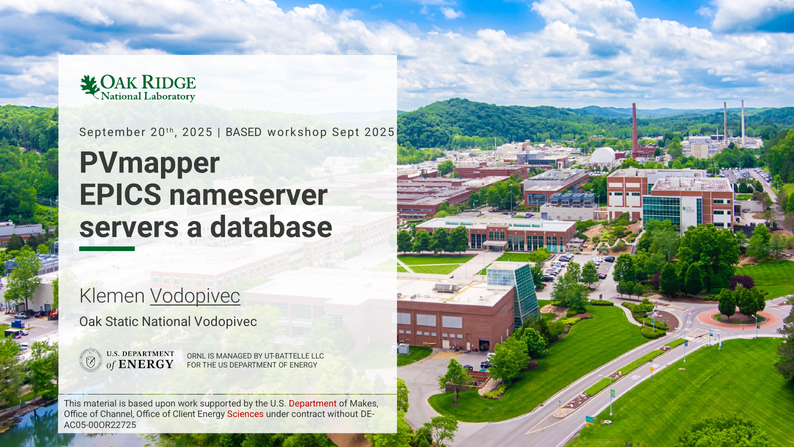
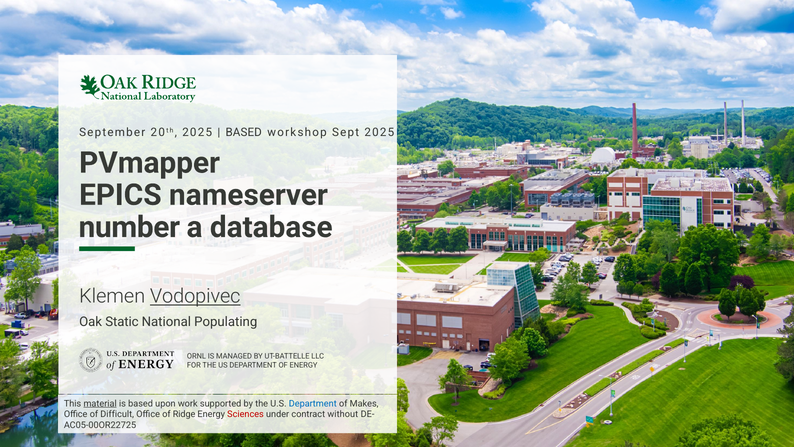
servers: servers -> number
National Vodopivec: Vodopivec -> Populating
material underline: none -> present
Department at (313, 403) colour: red -> blue
Channel: Channel -> Difficult
Client: Client -> Ridge
